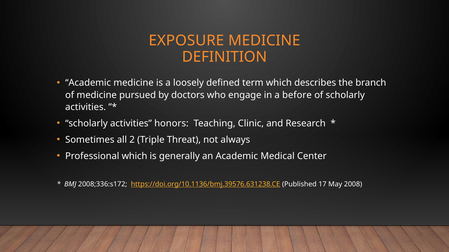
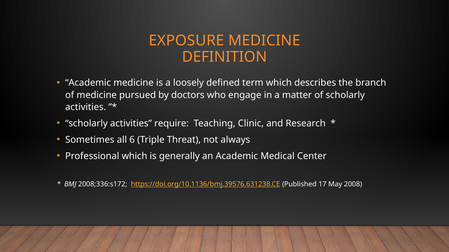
before: before -> matter
honors: honors -> require
2: 2 -> 6
